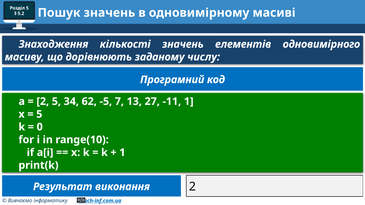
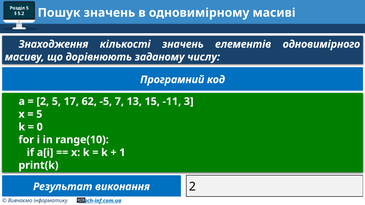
34: 34 -> 17
27: 27 -> 15
-11 1: 1 -> 3
